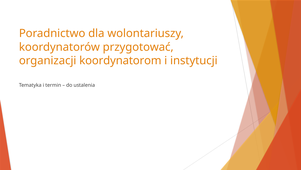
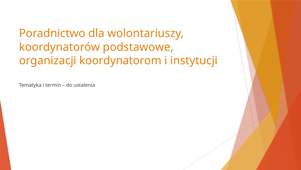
przygotować: przygotować -> podstawowe
